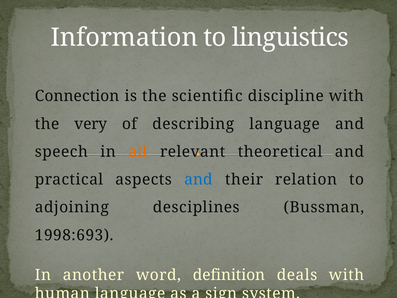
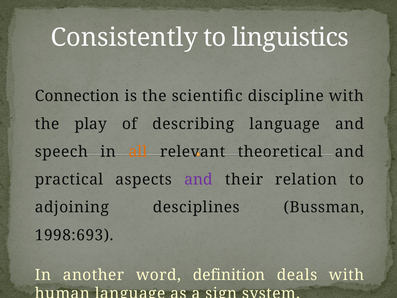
Information: Information -> Consistently
very: very -> play
and at (198, 179) colour: blue -> purple
